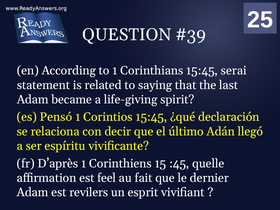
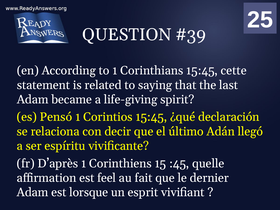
serai: serai -> cette
revilers: revilers -> lorsque
